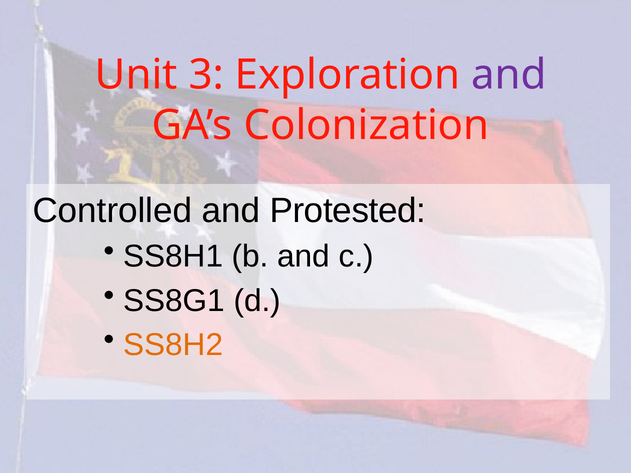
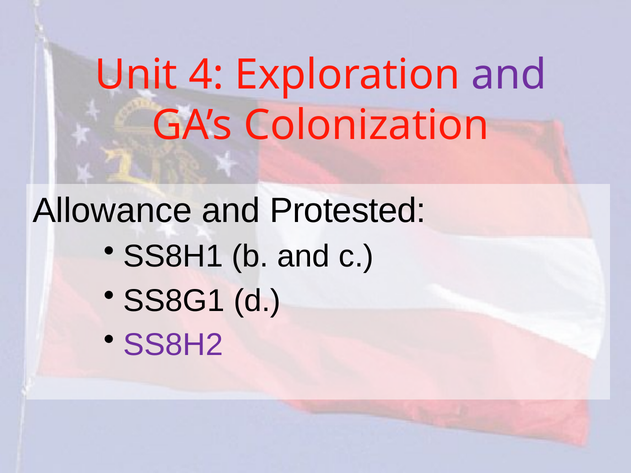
3: 3 -> 4
Controlled: Controlled -> Allowance
SS8H2 colour: orange -> purple
